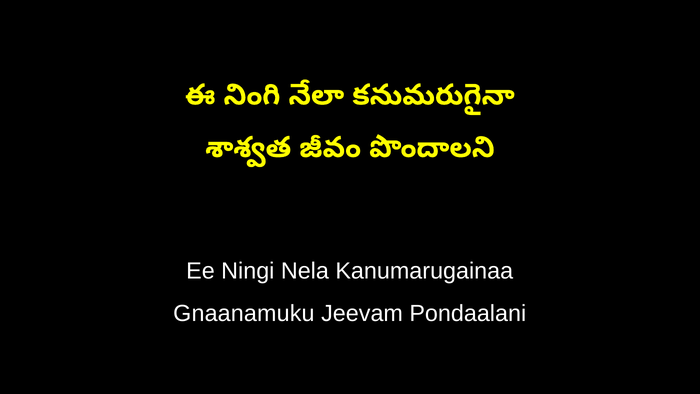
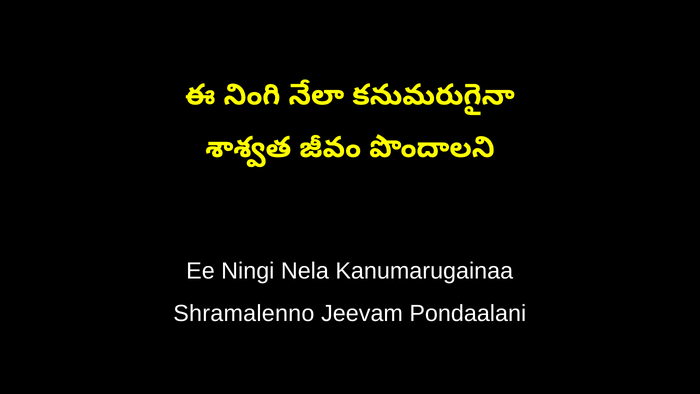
Gnaanamuku: Gnaanamuku -> Shramalenno
